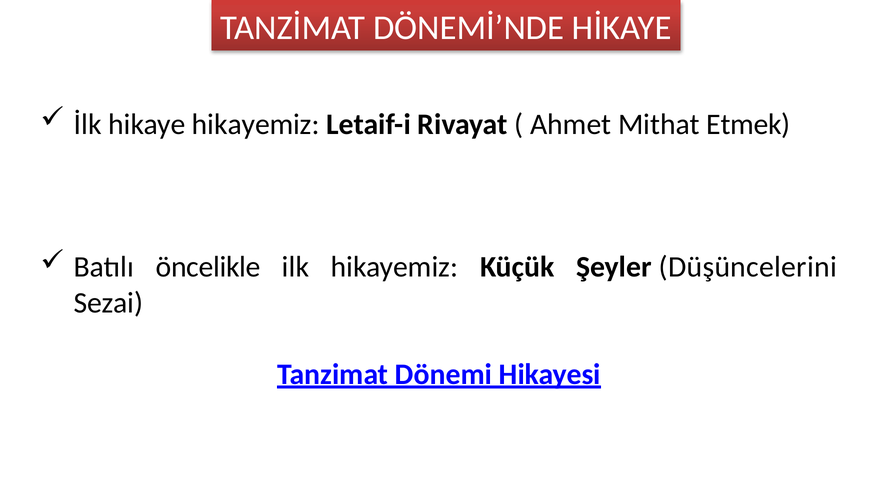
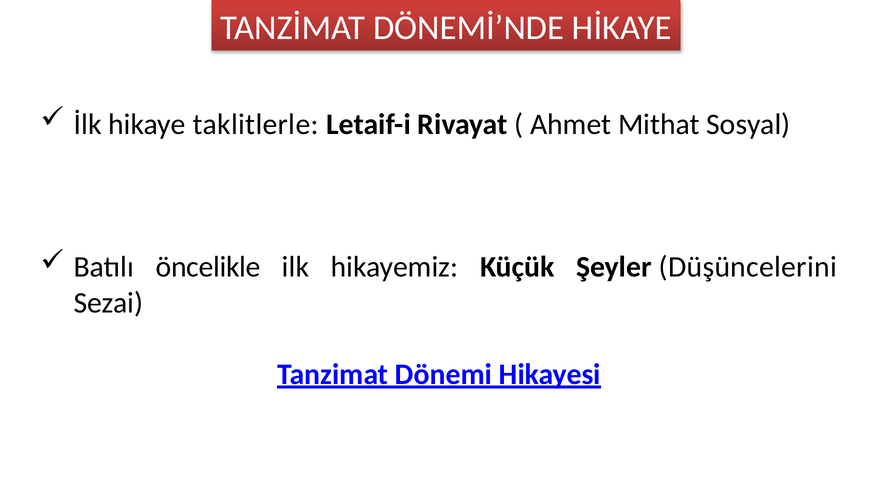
hikaye hikayemiz: hikayemiz -> taklitlerle
Etmek: Etmek -> Sosyal
